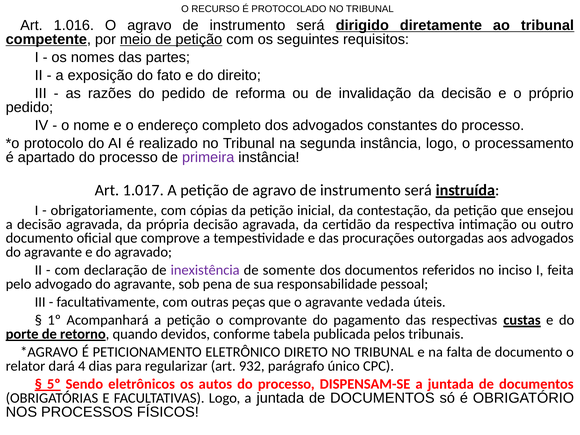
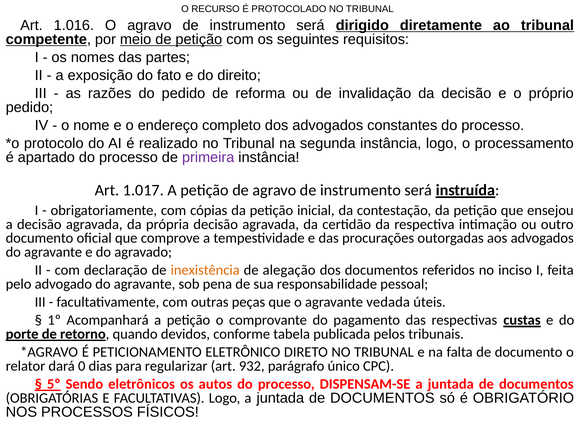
inexistência colour: purple -> orange
somente: somente -> alegação
4: 4 -> 0
